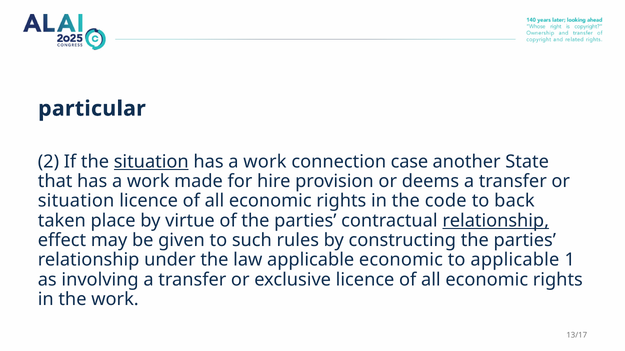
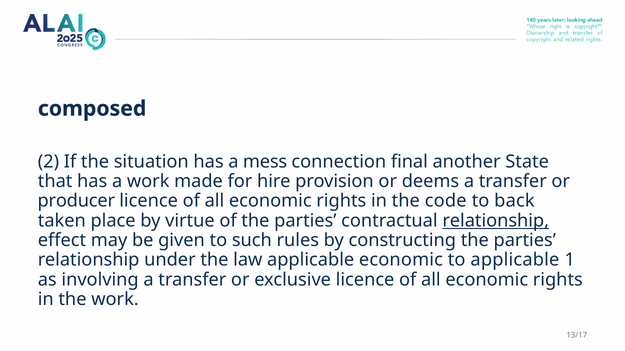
particular: particular -> composed
situation at (151, 162) underline: present -> none
work at (265, 162): work -> mess
case: case -> final
situation at (76, 201): situation -> producer
